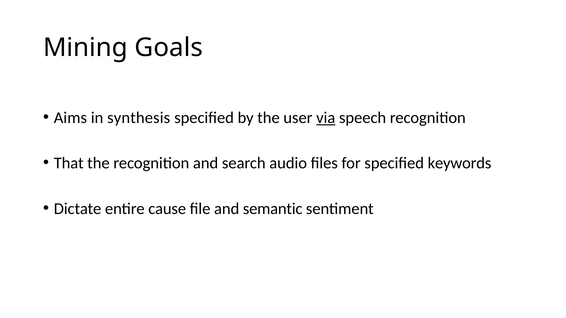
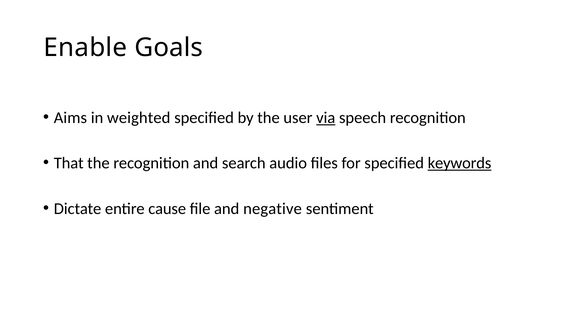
Mining: Mining -> Enable
synthesis: synthesis -> weighted
keywords underline: none -> present
semantic: semantic -> negative
